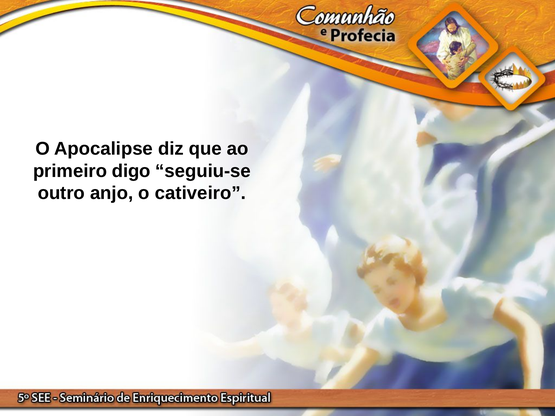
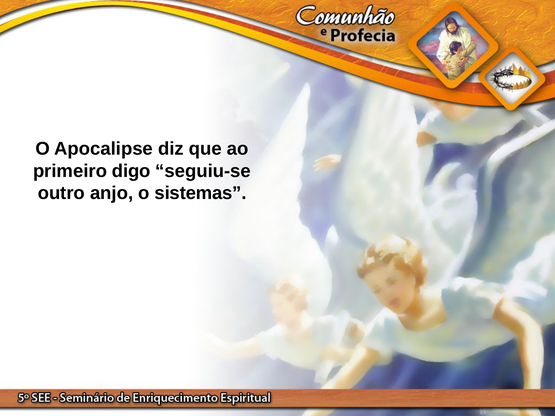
cativeiro: cativeiro -> sistemas
